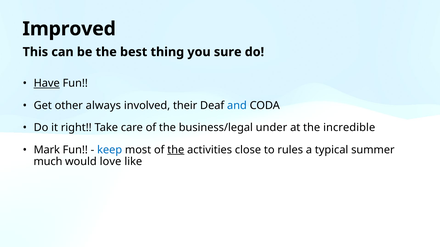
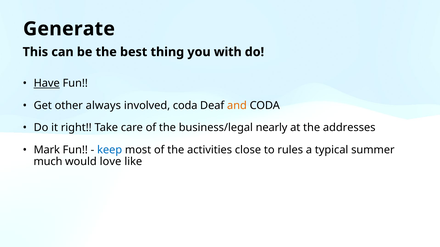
Improved: Improved -> Generate
sure: sure -> with
involved their: their -> coda
and colour: blue -> orange
under: under -> nearly
incredible: incredible -> addresses
the at (176, 150) underline: present -> none
